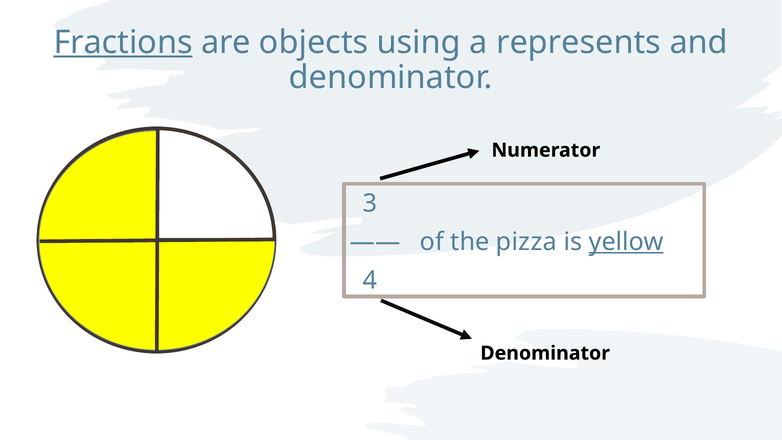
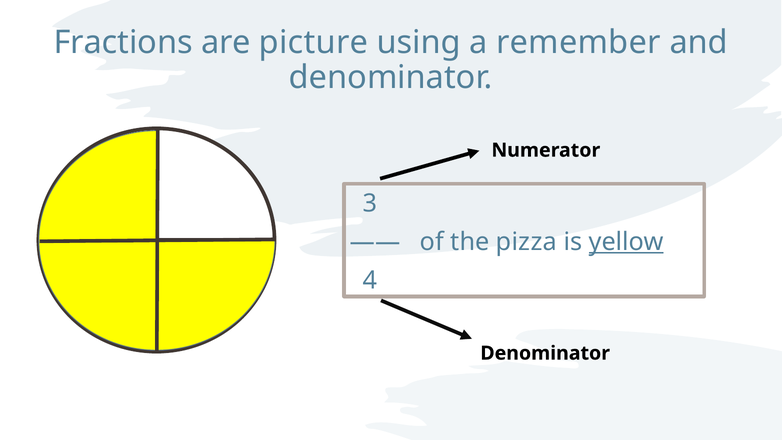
Fractions underline: present -> none
objects: objects -> picture
represents: represents -> remember
